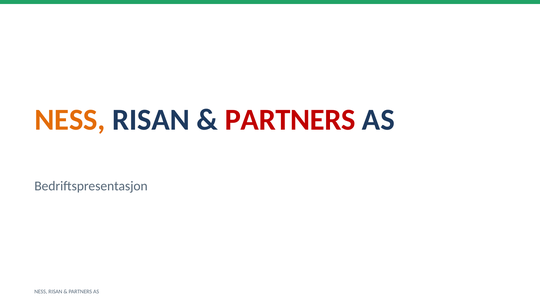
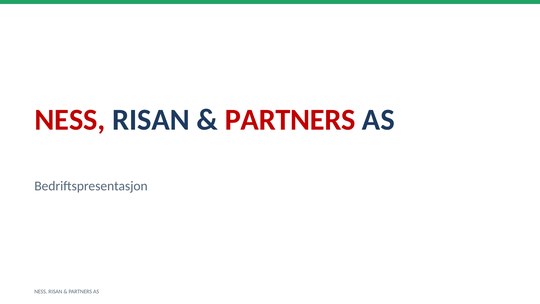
NESS at (70, 120) colour: orange -> red
